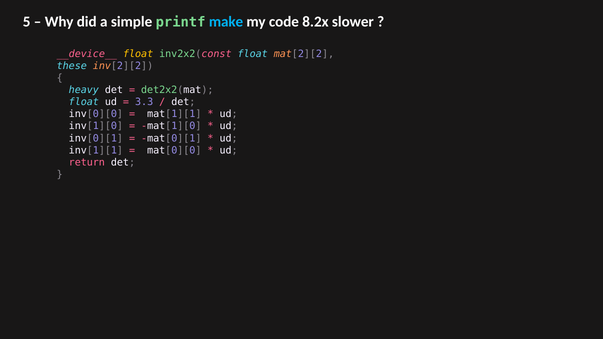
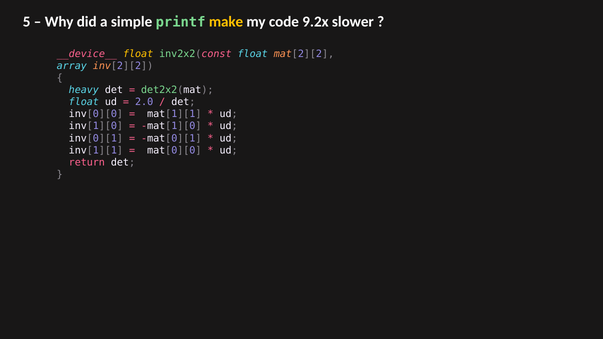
make colour: light blue -> yellow
8.2x: 8.2x -> 9.2x
these: these -> array
3.3: 3.3 -> 2.0
